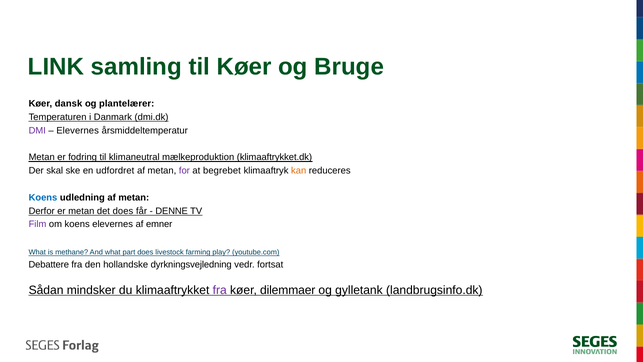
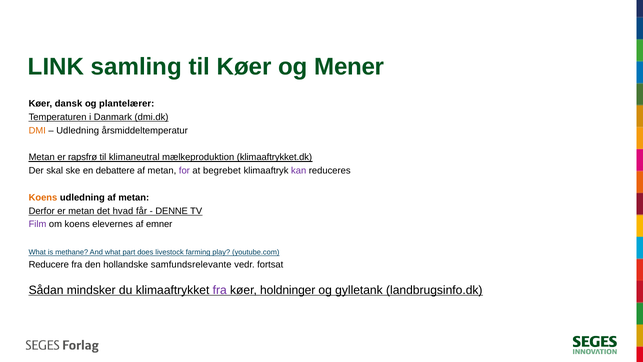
Bruge: Bruge -> Mener
DMI colour: purple -> orange
Elevernes at (78, 130): Elevernes -> Udledning
fodring: fodring -> rapsfrø
udfordret: udfordret -> debattere
kan colour: orange -> purple
Koens at (43, 197) colour: blue -> orange
det does: does -> hvad
Debattere: Debattere -> Reducere
dyrkningsvejledning: dyrkningsvejledning -> samfundsrelevante
dilemmaer: dilemmaer -> holdninger
